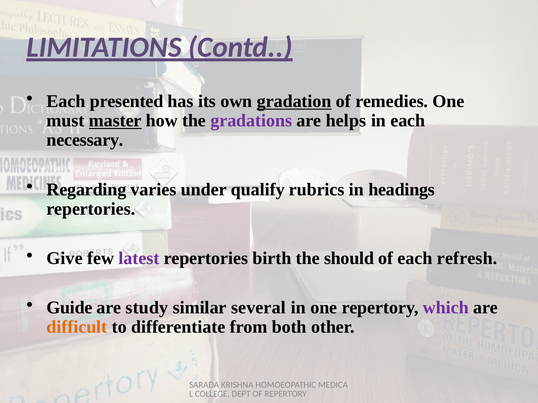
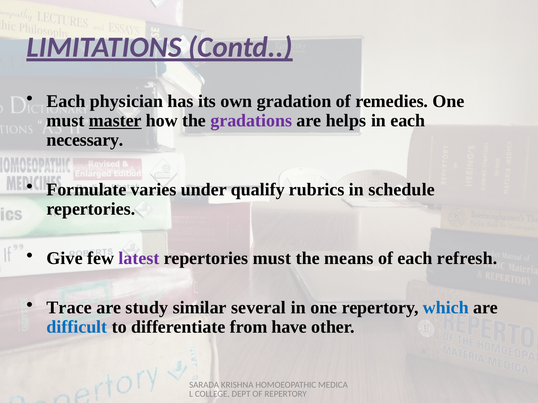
presented: presented -> physician
gradation underline: present -> none
Regarding: Regarding -> Formulate
headings: headings -> schedule
repertories birth: birth -> must
should: should -> means
Guide: Guide -> Trace
which colour: purple -> blue
difficult colour: orange -> blue
both: both -> have
